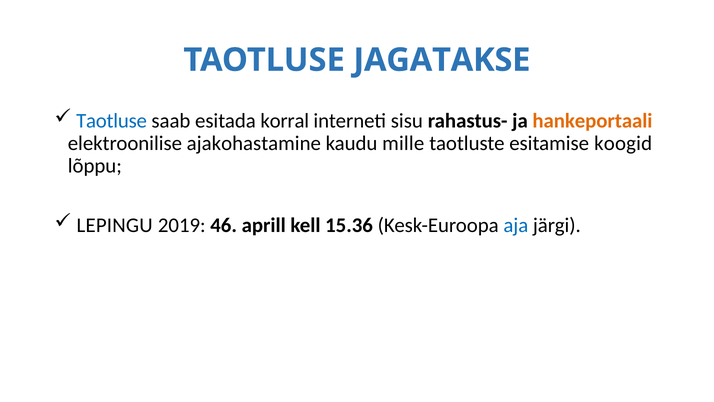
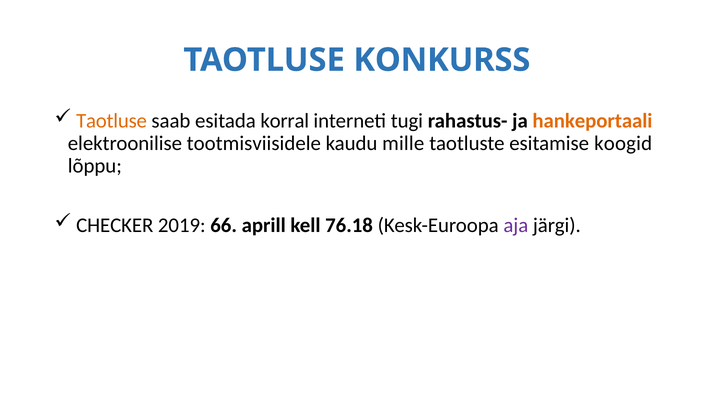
JAGATAKSE: JAGATAKSE -> KONKURSS
Taotluse at (112, 121) colour: blue -> orange
sisu: sisu -> tugi
ajakohastamine: ajakohastamine -> tootmisviisidele
LEPINGU: LEPINGU -> CHECKER
46: 46 -> 66
15.36: 15.36 -> 76.18
aja colour: blue -> purple
